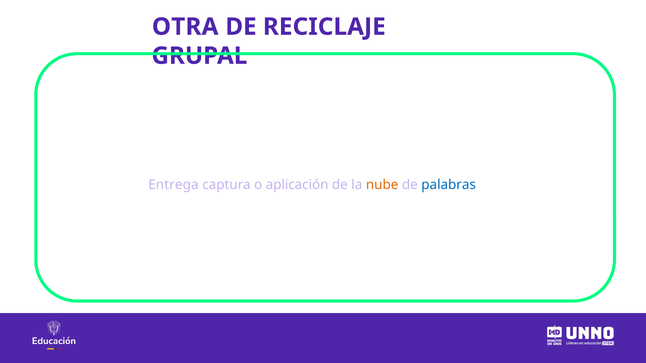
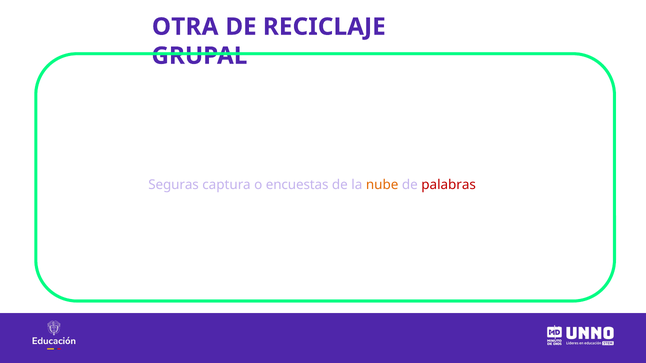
Entrega: Entrega -> Seguras
aplicación: aplicación -> encuestas
palabras colour: blue -> red
